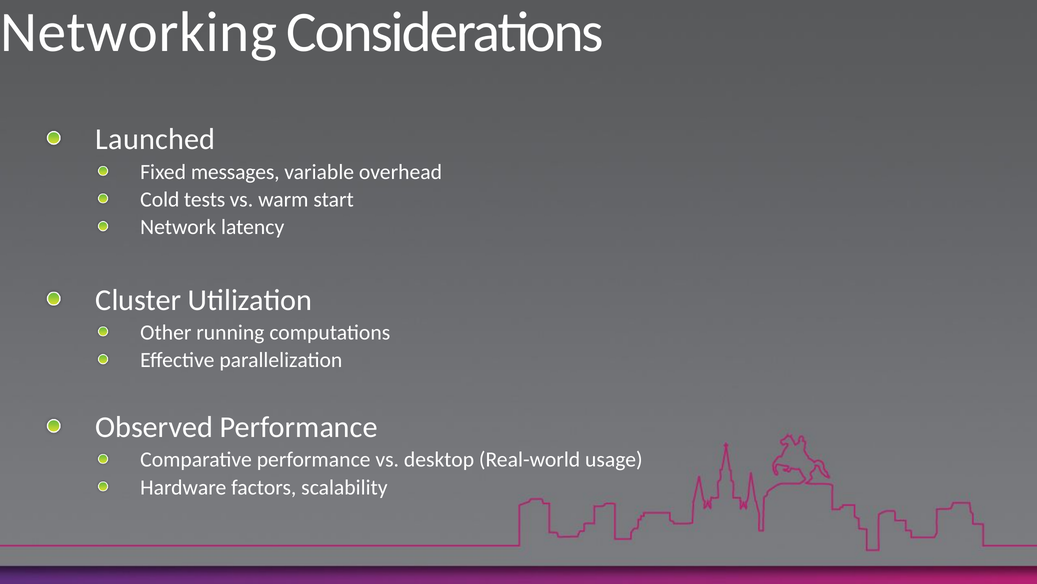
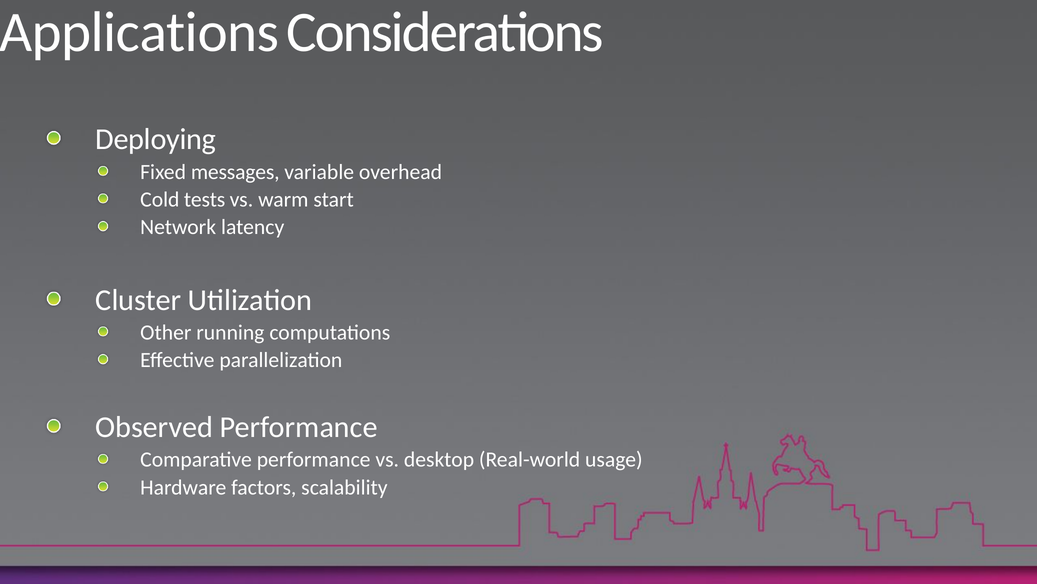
Networking: Networking -> Applications
Launched: Launched -> Deploying
